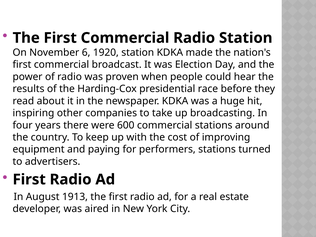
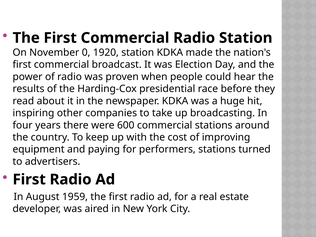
6: 6 -> 0
1913: 1913 -> 1959
